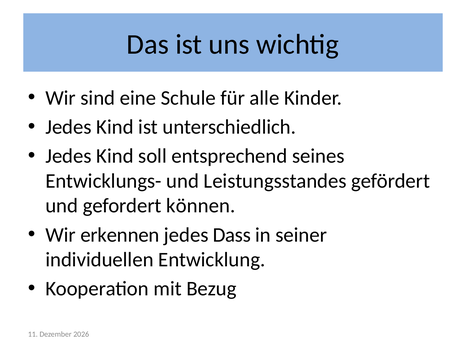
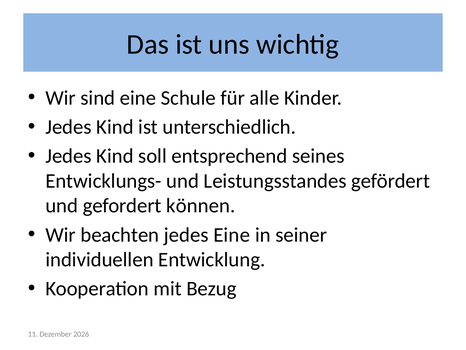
erkennen: erkennen -> beachten
jedes Dass: Dass -> Eine
